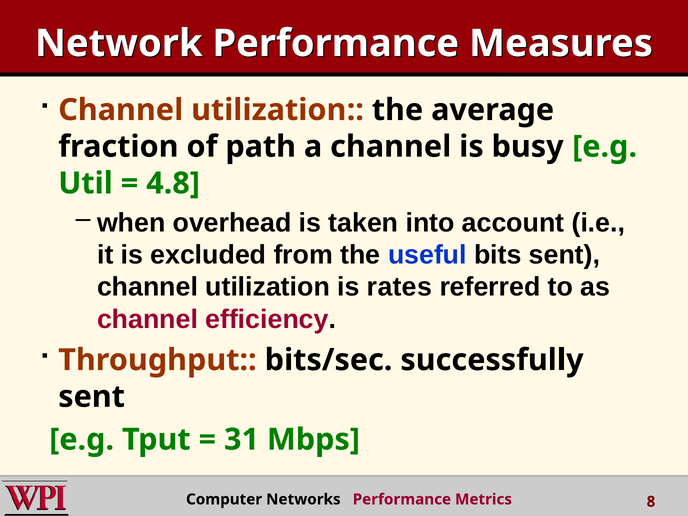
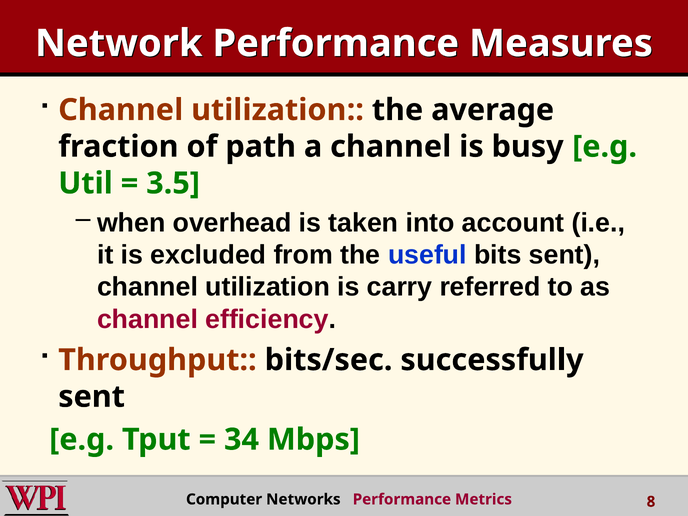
4.8: 4.8 -> 3.5
rates: rates -> carry
31: 31 -> 34
